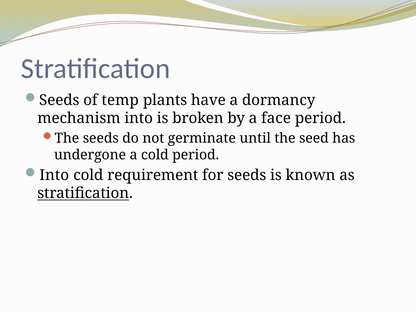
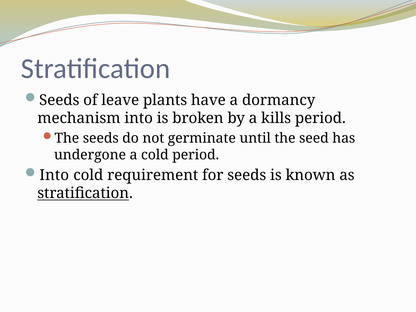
temp: temp -> leave
face: face -> kills
